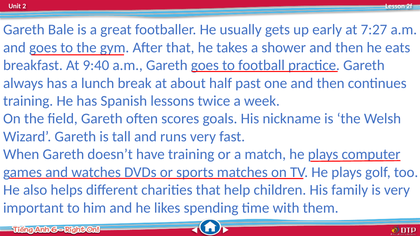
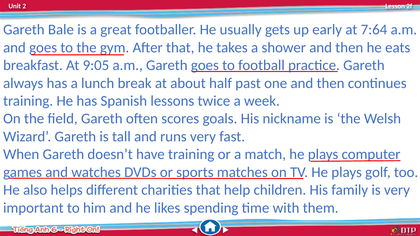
7:27: 7:27 -> 7:64
9:40: 9:40 -> 9:05
